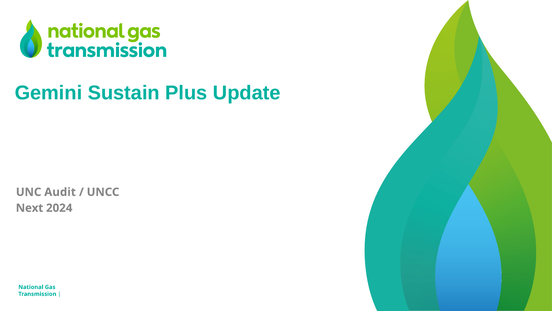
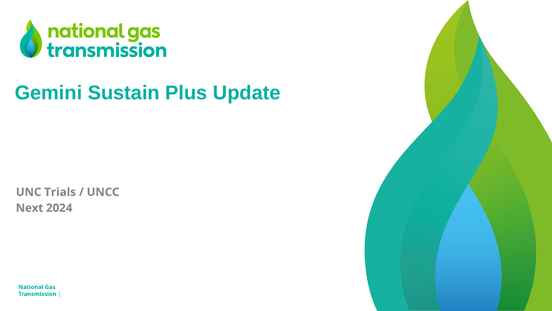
Audit: Audit -> Trials
